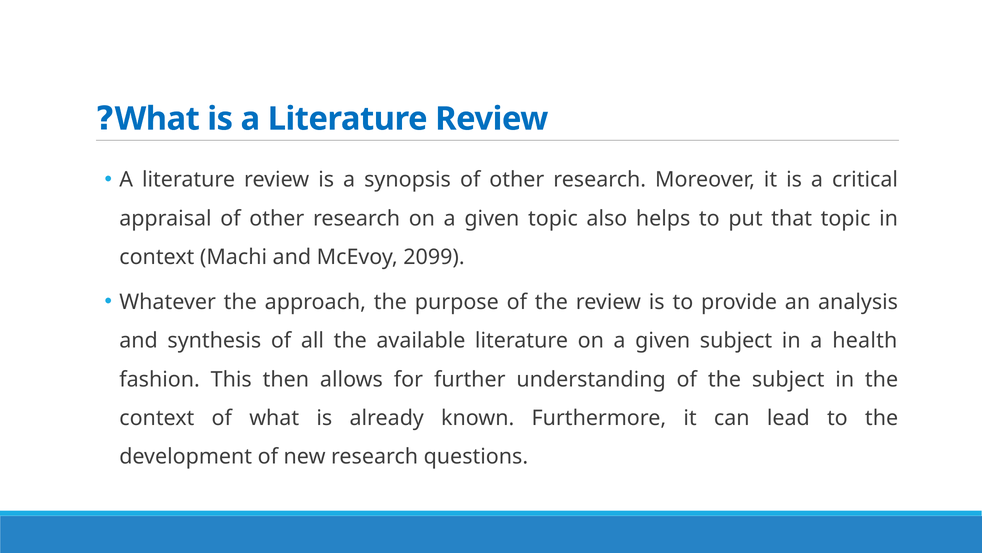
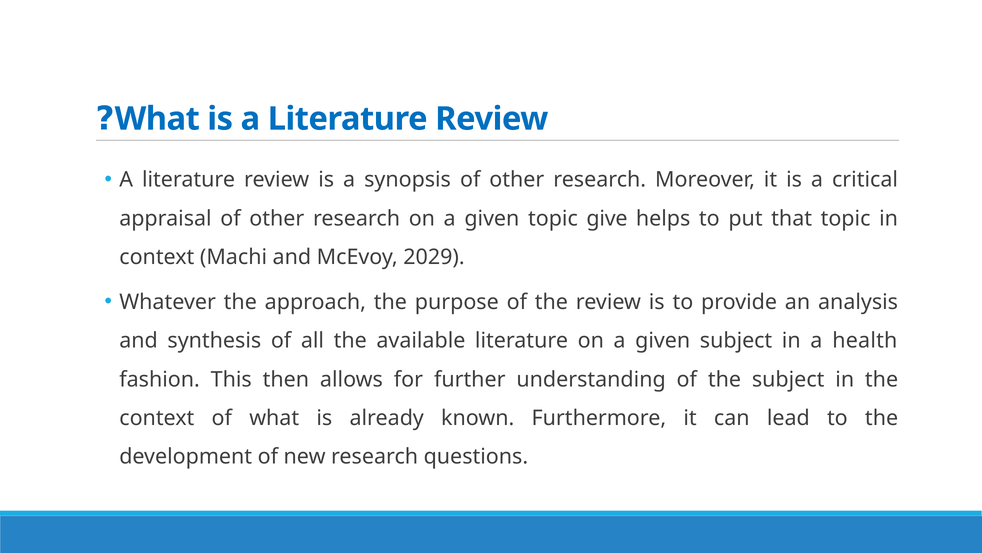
also: also -> give
2099: 2099 -> 2029
